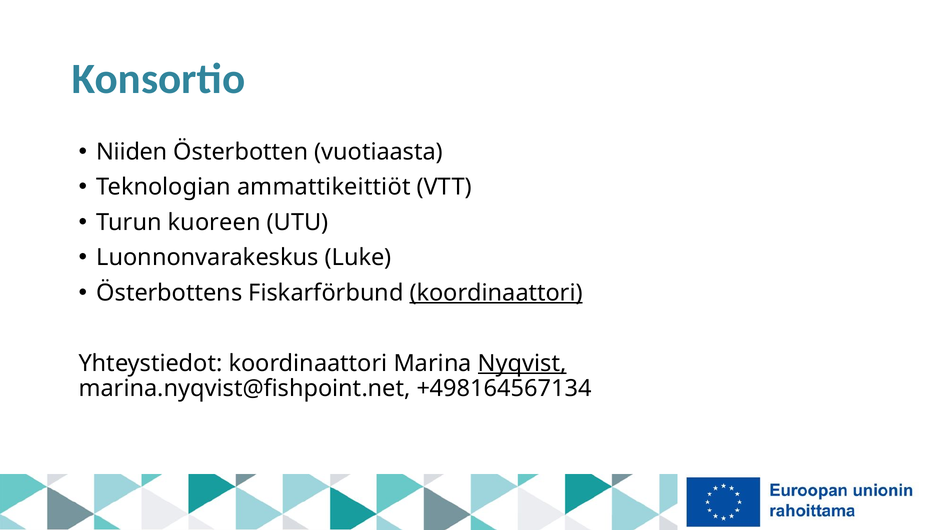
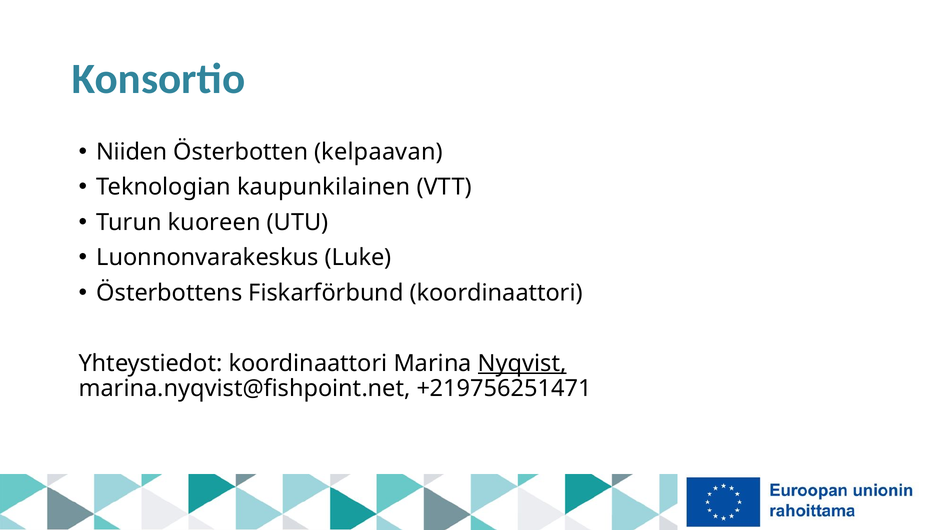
vuotiaasta: vuotiaasta -> kelpaavan
ammattikeittiöt: ammattikeittiöt -> kaupunkilainen
koordinaattori at (496, 293) underline: present -> none
+498164567134: +498164567134 -> +219756251471
